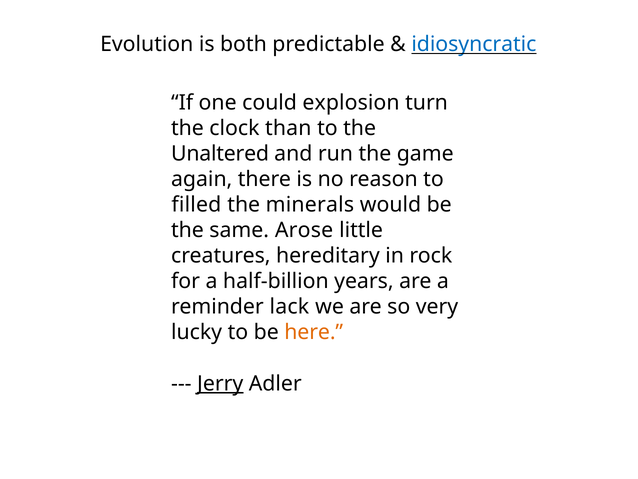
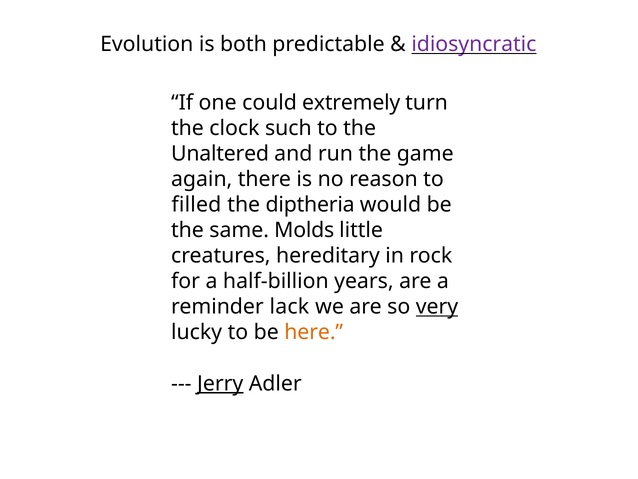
idiosyncratic colour: blue -> purple
explosion: explosion -> extremely
than: than -> such
minerals: minerals -> diptheria
Arose: Arose -> Molds
very underline: none -> present
